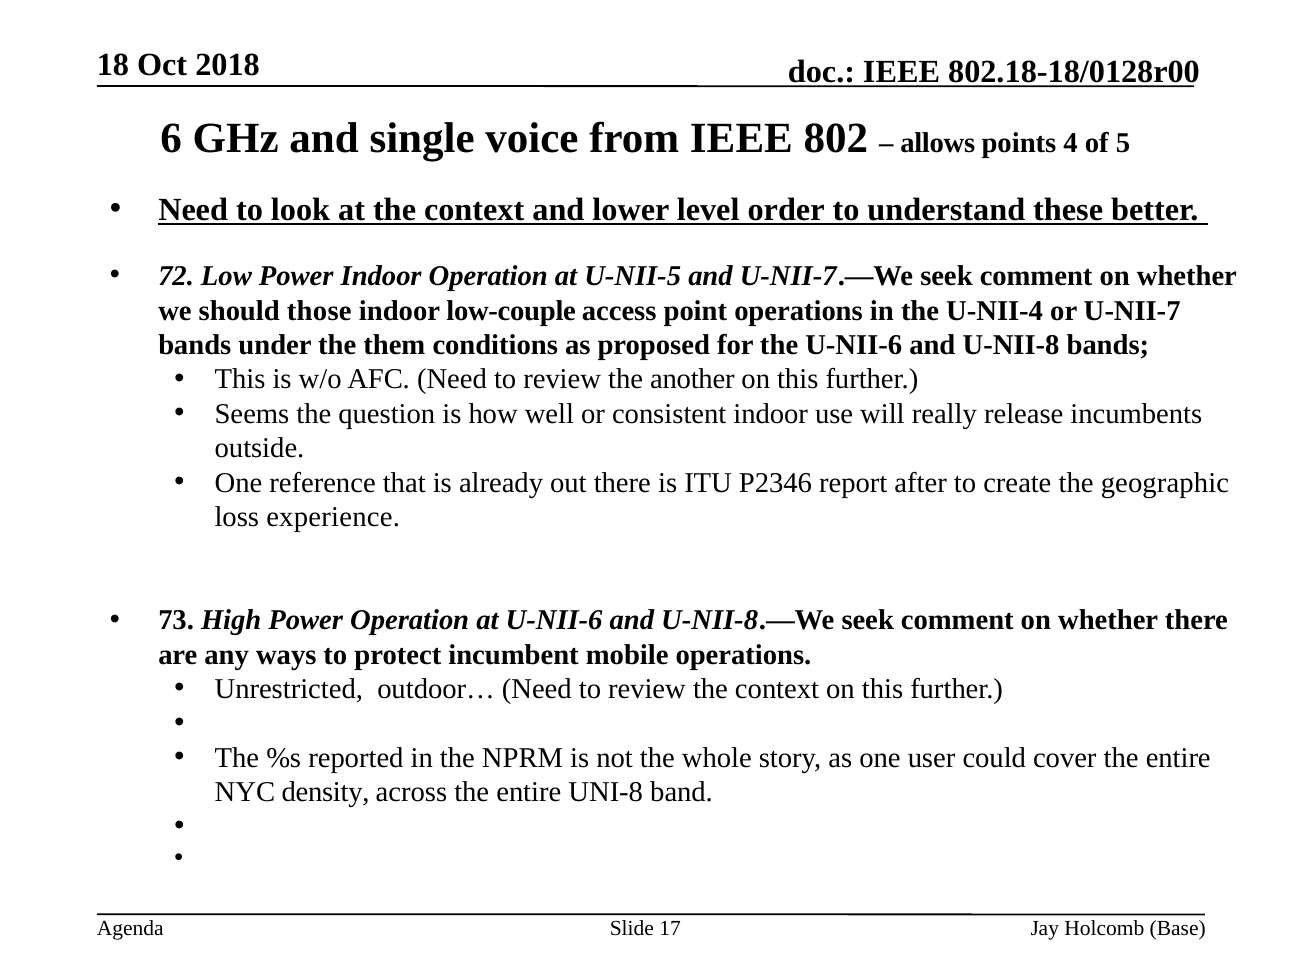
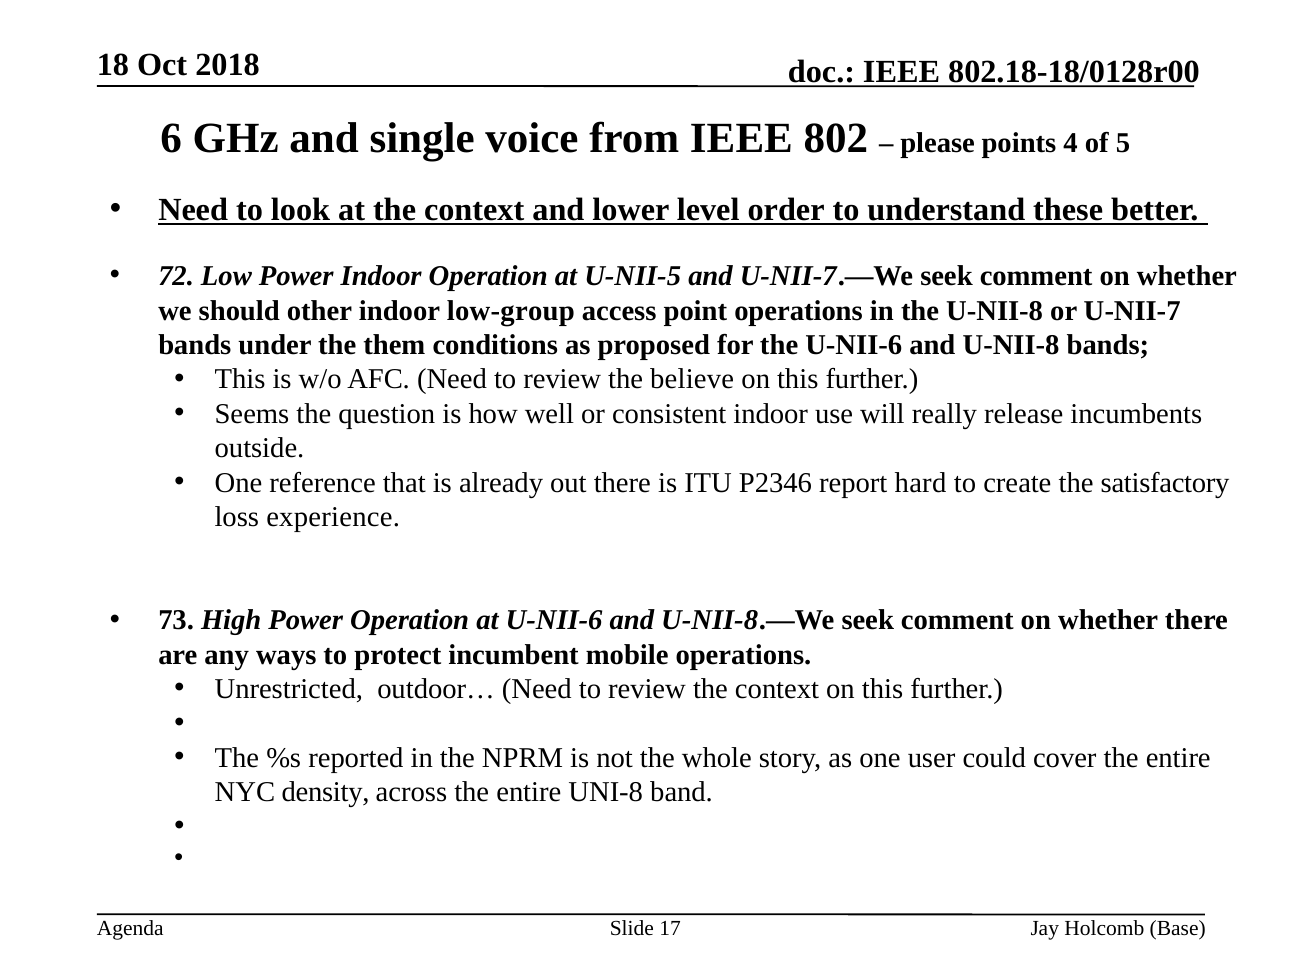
allows: allows -> please
those: those -> other
low-couple: low-couple -> low-group
the U-NII-4: U-NII-4 -> U-NII-8
another: another -> believe
after: after -> hard
geographic: geographic -> satisfactory
